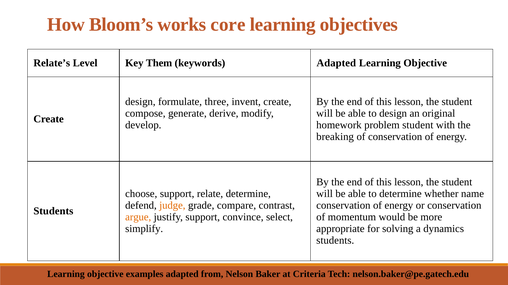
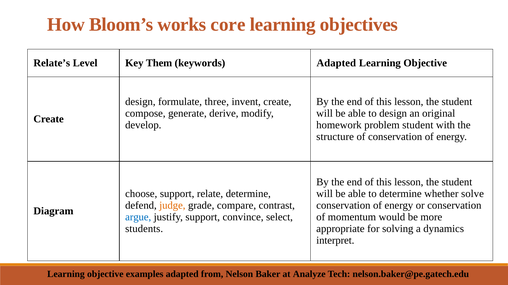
breaking: breaking -> structure
name: name -> solve
Students at (53, 212): Students -> Diagram
argue colour: orange -> blue
simplify: simplify -> students
students at (335, 241): students -> interpret
Criteria: Criteria -> Analyze
